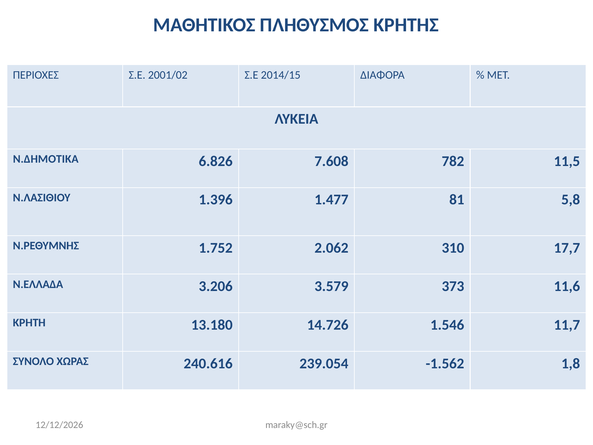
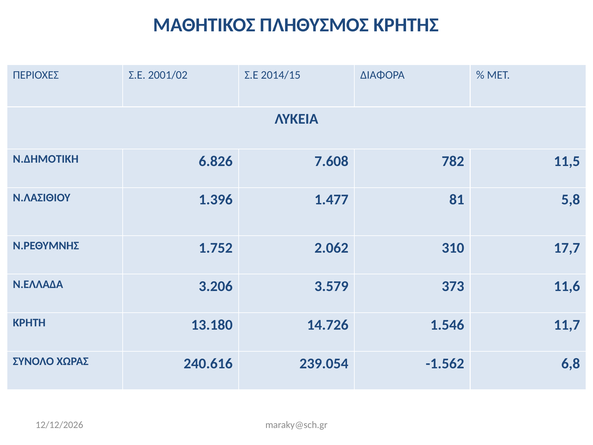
Ν.ΔΗΜΟΤΙΚΑ: Ν.ΔΗΜΟΤΙΚΑ -> Ν.ΔΗΜΟΤΙΚΗ
1,8: 1,8 -> 6,8
